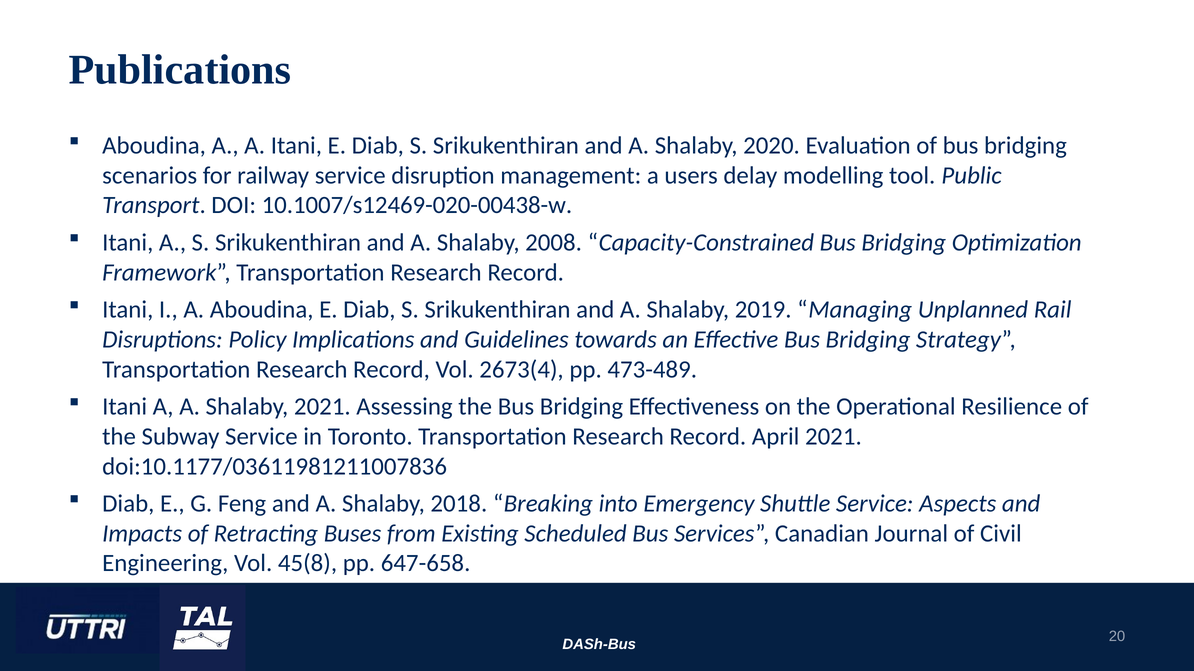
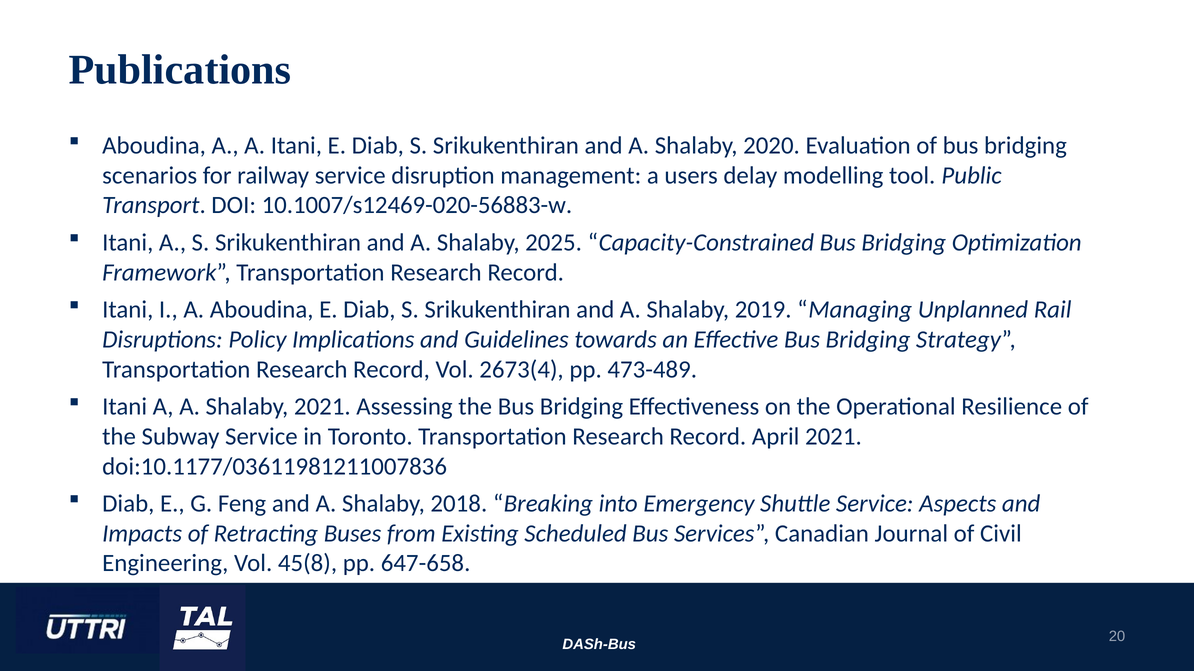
10.1007/s12469-020-00438-w: 10.1007/s12469-020-00438-w -> 10.1007/s12469-020-56883-w
2008: 2008 -> 2025
